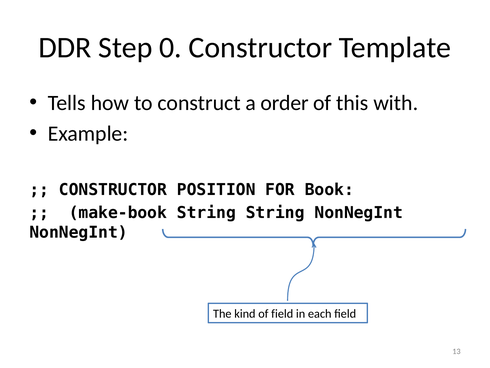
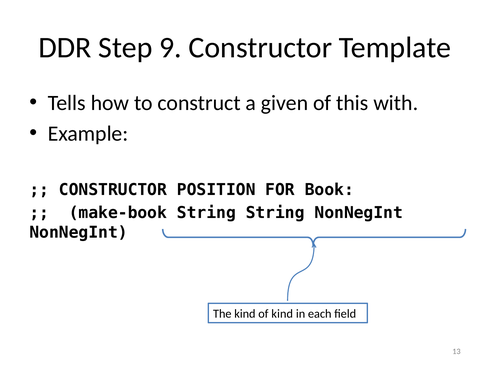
0: 0 -> 9
order: order -> given
of field: field -> kind
